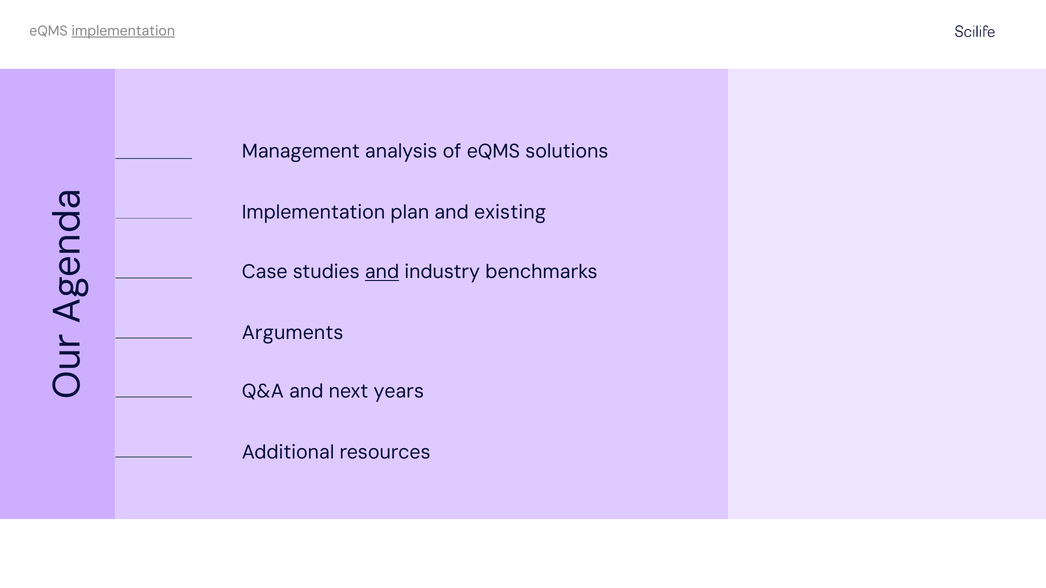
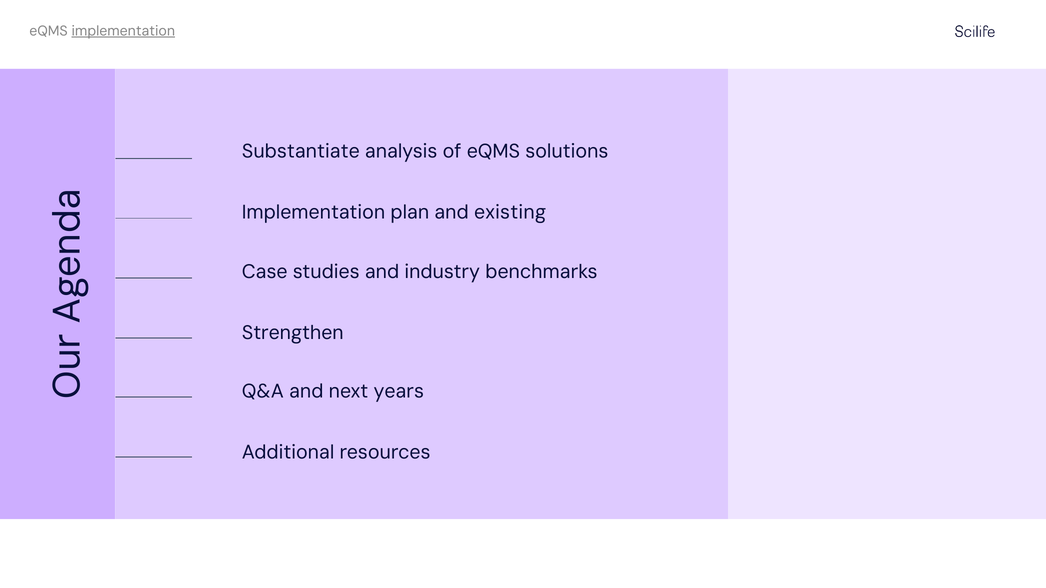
Management: Management -> Substantiate
and at (382, 272) underline: present -> none
Arguments: Arguments -> Strengthen
